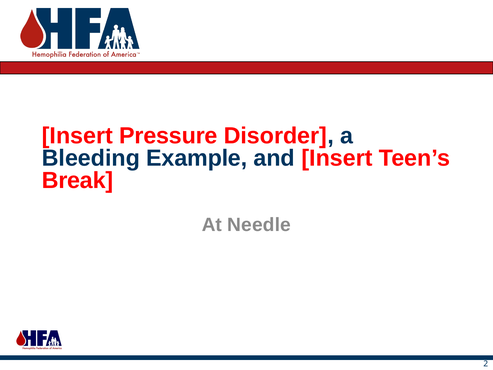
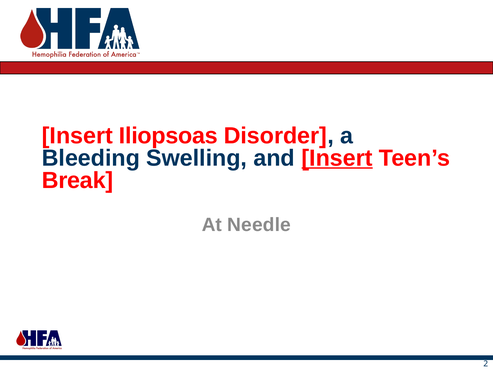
Pressure: Pressure -> Iliopsoas
Example: Example -> Swelling
Insert at (337, 158) underline: none -> present
